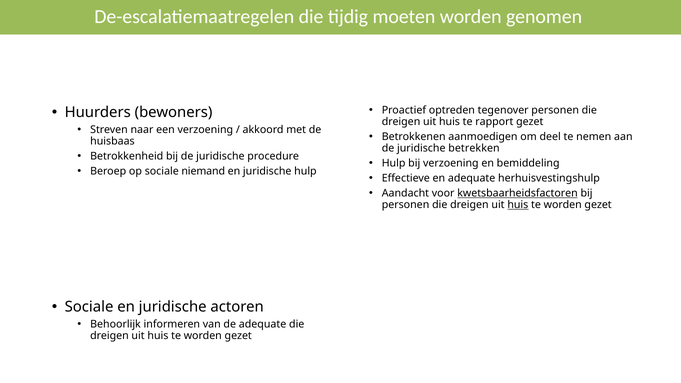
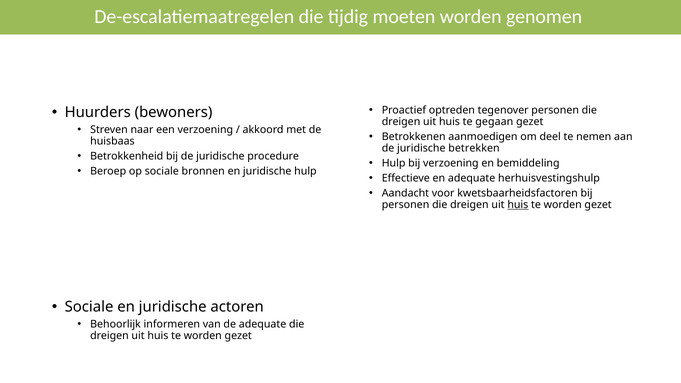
rapport: rapport -> gegaan
niemand: niemand -> bronnen
kwetsbaarheidsfactoren underline: present -> none
